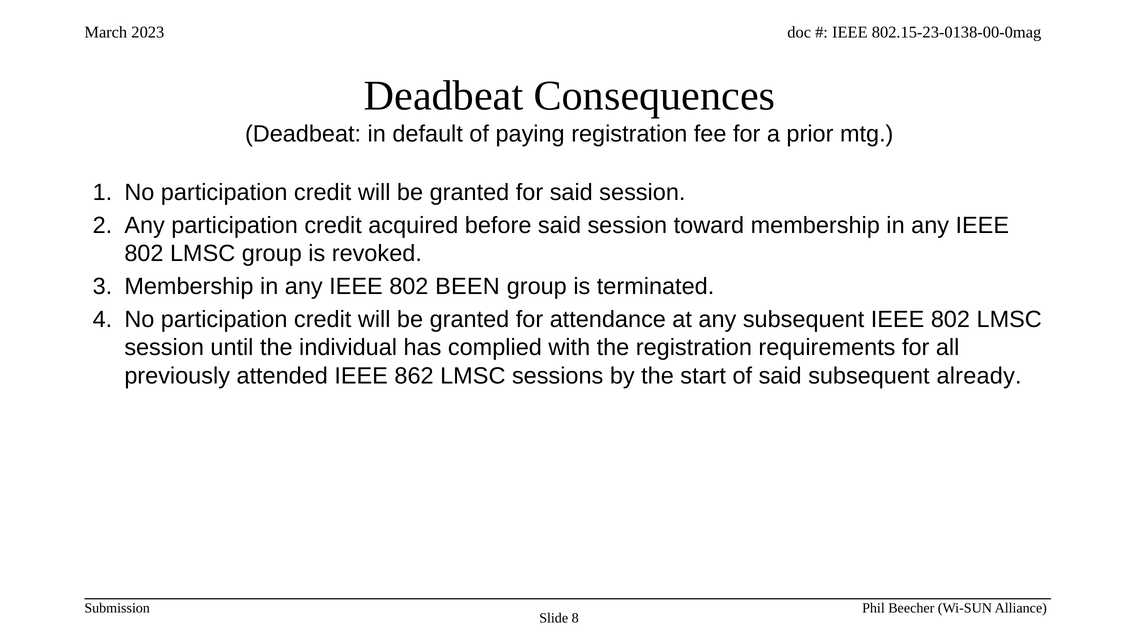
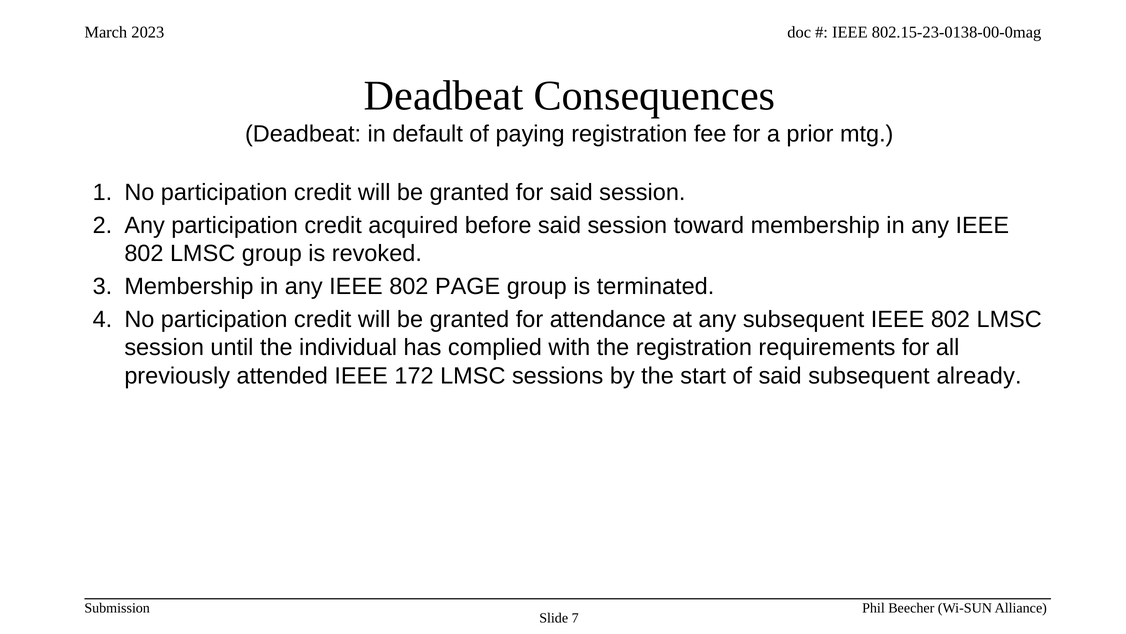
BEEN: BEEN -> PAGE
862: 862 -> 172
8: 8 -> 7
